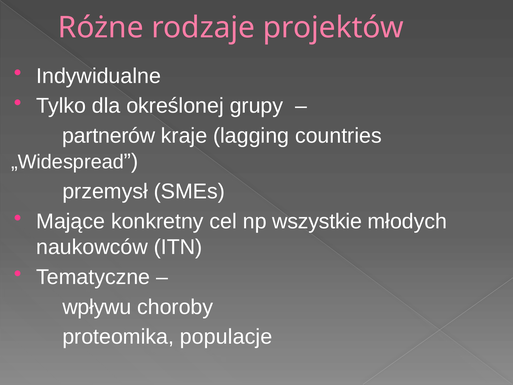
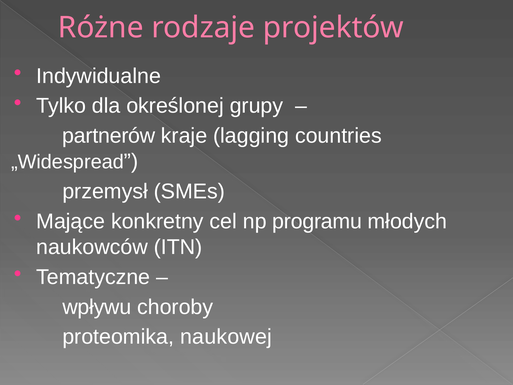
wszystkie: wszystkie -> programu
populacje: populacje -> naukowej
